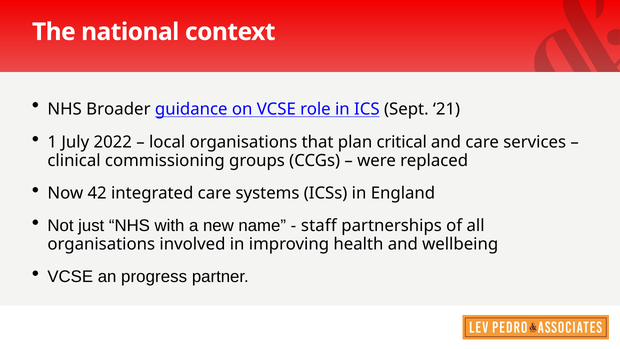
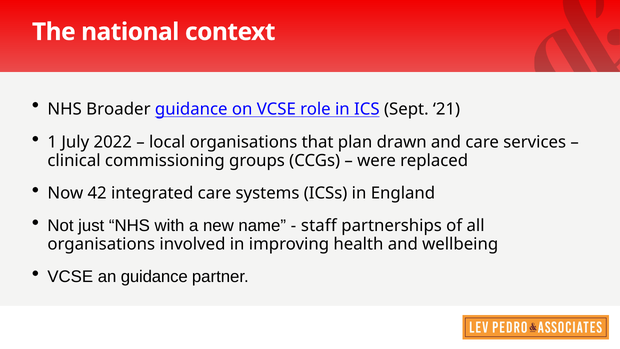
critical: critical -> drawn
an progress: progress -> guidance
